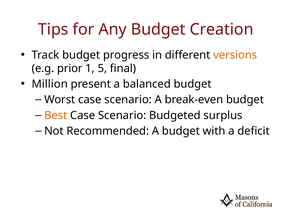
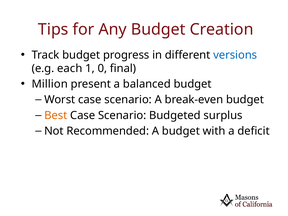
versions colour: orange -> blue
prior: prior -> each
5: 5 -> 0
